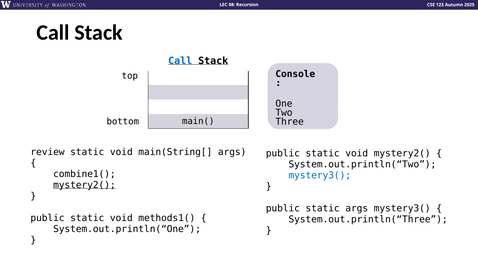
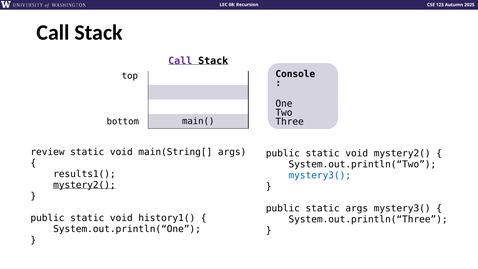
Call at (180, 61) colour: blue -> purple
combine1(: combine1( -> results1(
methods1(: methods1( -> history1(
